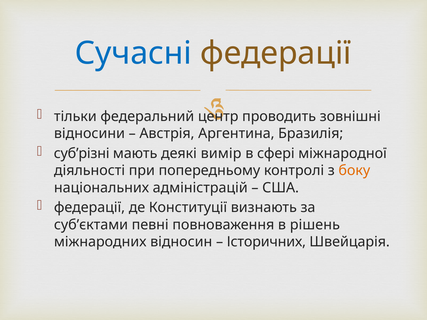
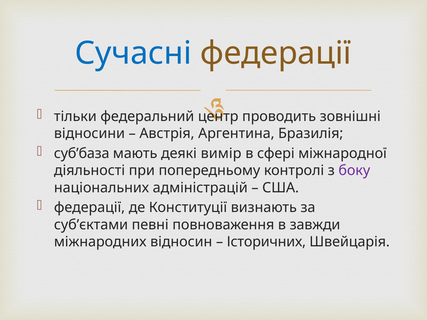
суб’різні: суб’різні -> суб’база
боку colour: orange -> purple
рішень: рішень -> завжди
